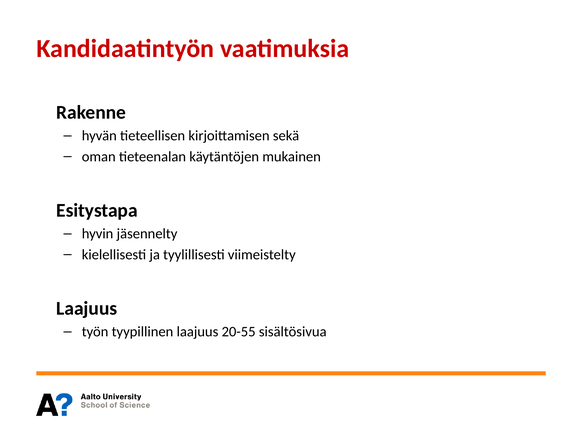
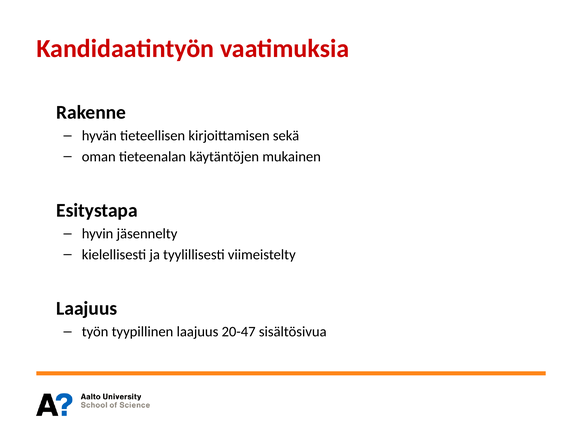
20-55: 20-55 -> 20-47
